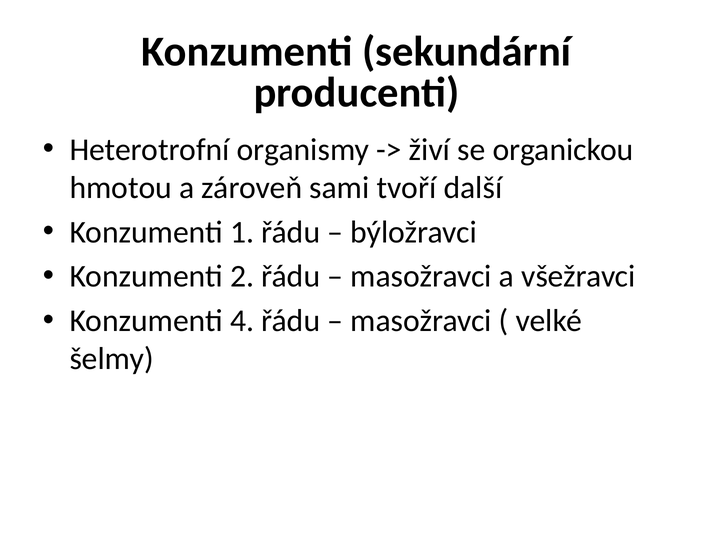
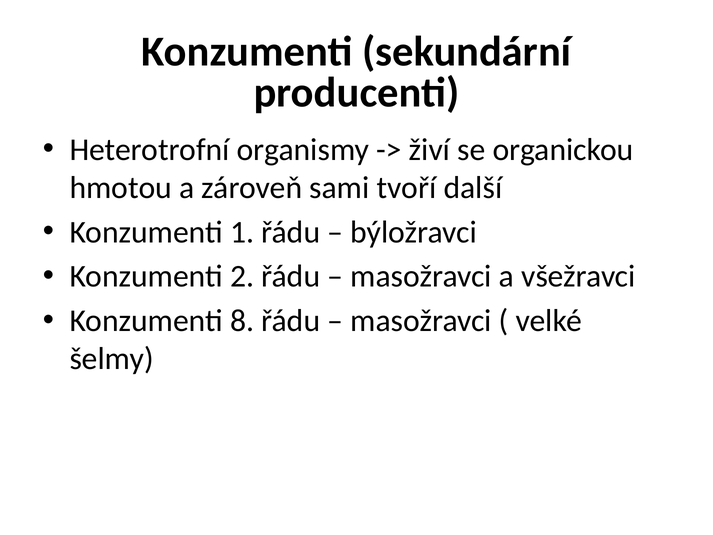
4: 4 -> 8
